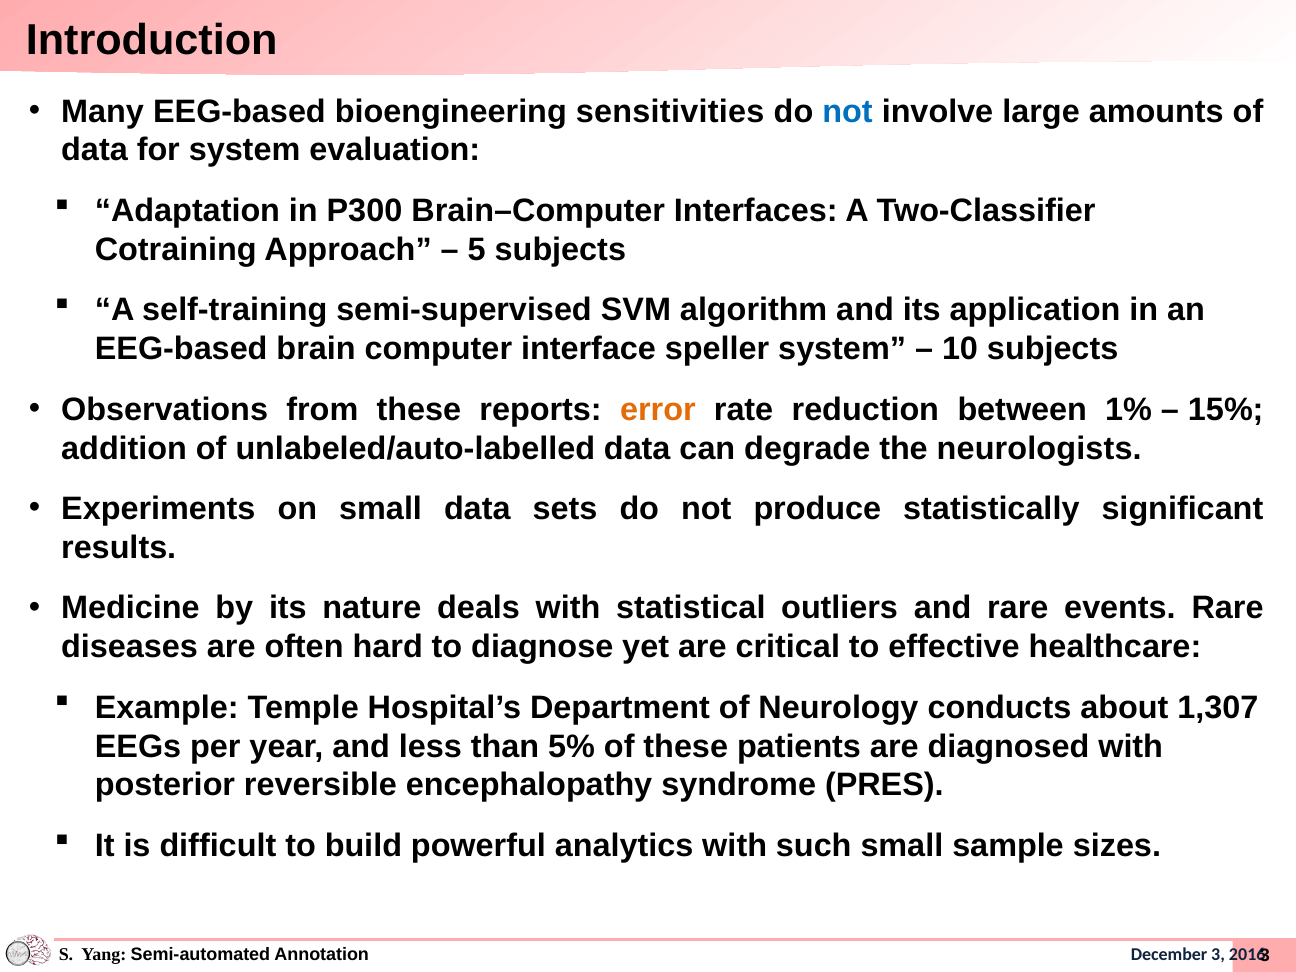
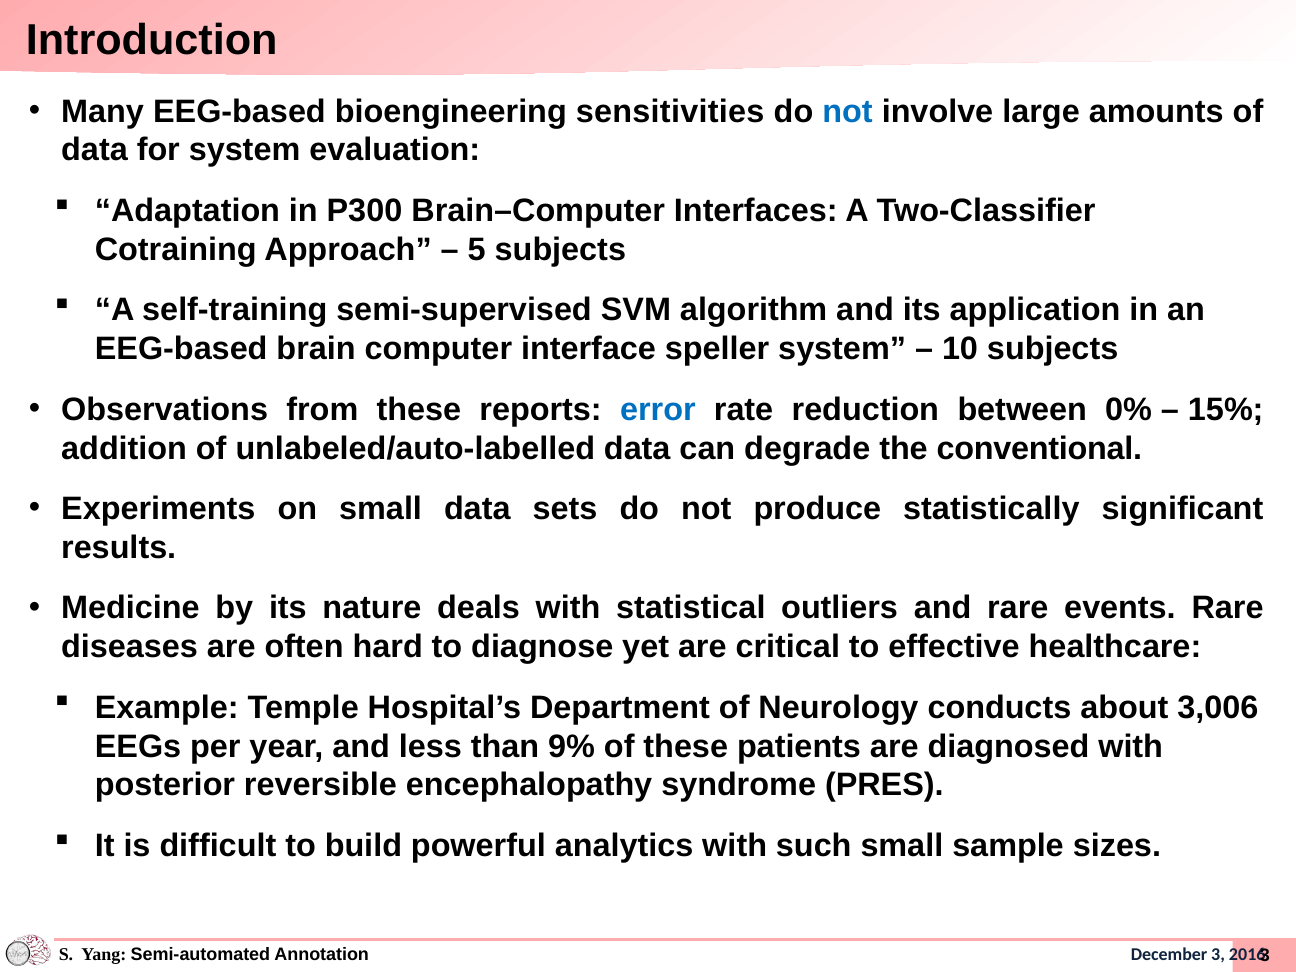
error colour: orange -> blue
1%: 1% -> 0%
neurologists: neurologists -> conventional
1,307: 1,307 -> 3,006
5%: 5% -> 9%
